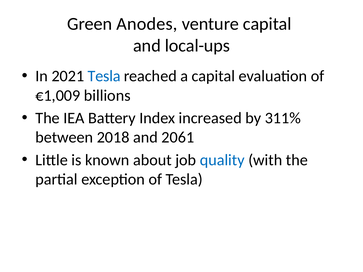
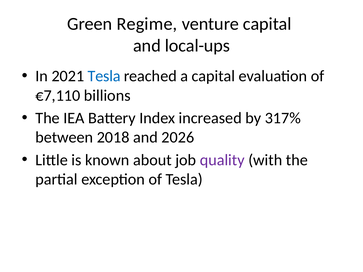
Anodes: Anodes -> Regime
€1,009: €1,009 -> €7,110
311%: 311% -> 317%
2061: 2061 -> 2026
quality colour: blue -> purple
